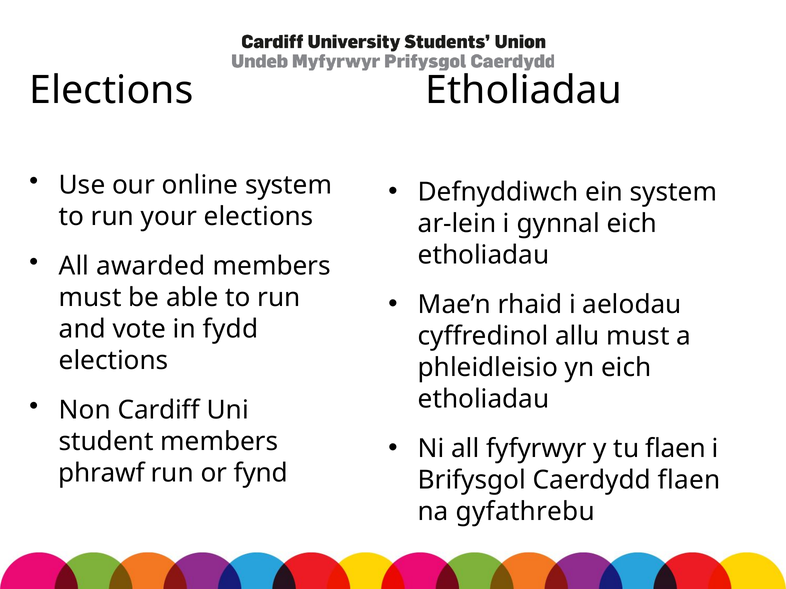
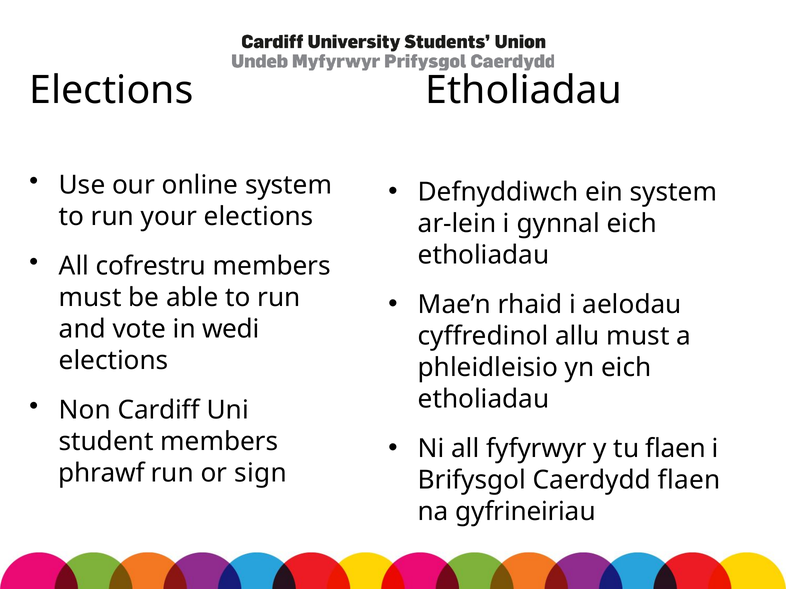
awarded: awarded -> cofrestru
fydd: fydd -> wedi
fynd: fynd -> sign
gyfathrebu: gyfathrebu -> gyfrineiriau
